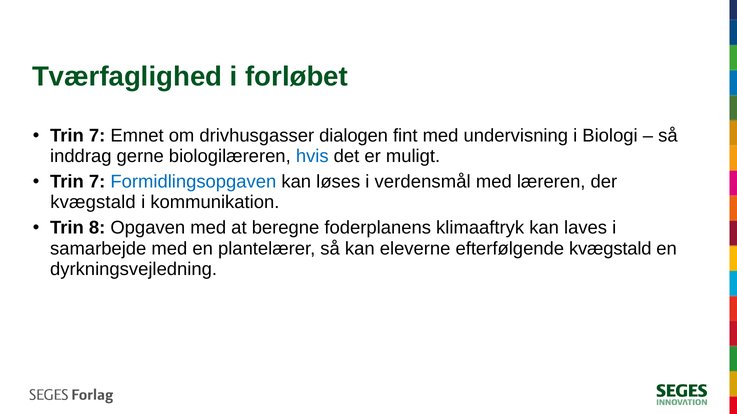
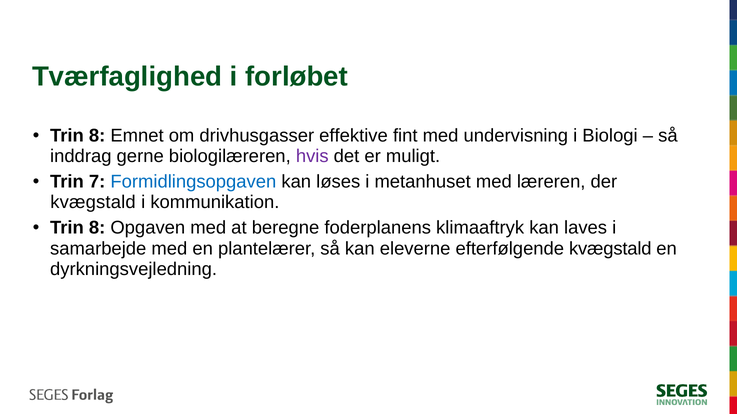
7 at (97, 136): 7 -> 8
dialogen: dialogen -> effektive
hvis colour: blue -> purple
verdensmål: verdensmål -> metanhuset
